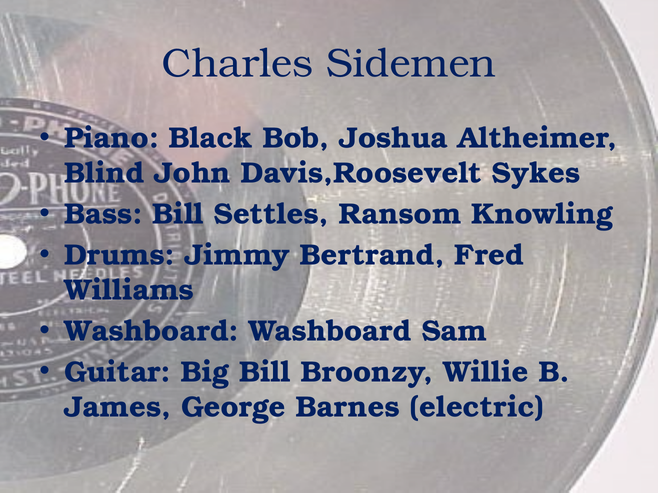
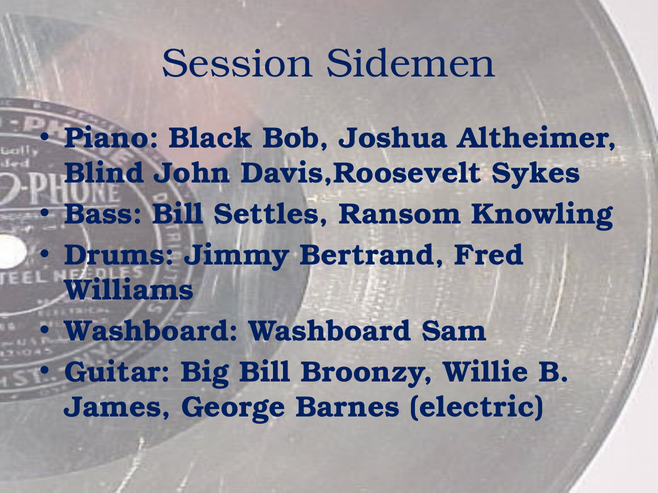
Charles: Charles -> Session
